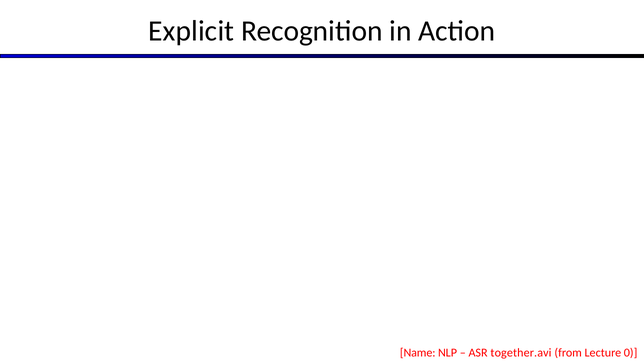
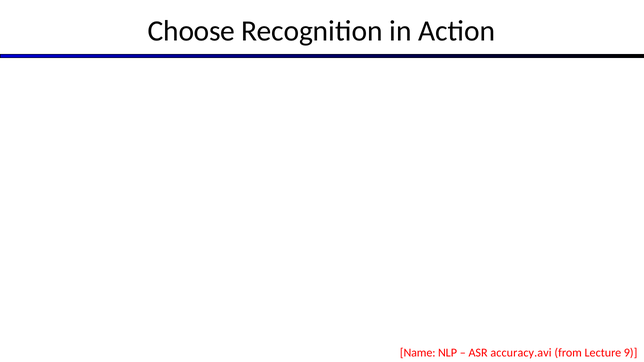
Explicit: Explicit -> Choose
together.avi: together.avi -> accuracy.avi
0: 0 -> 9
